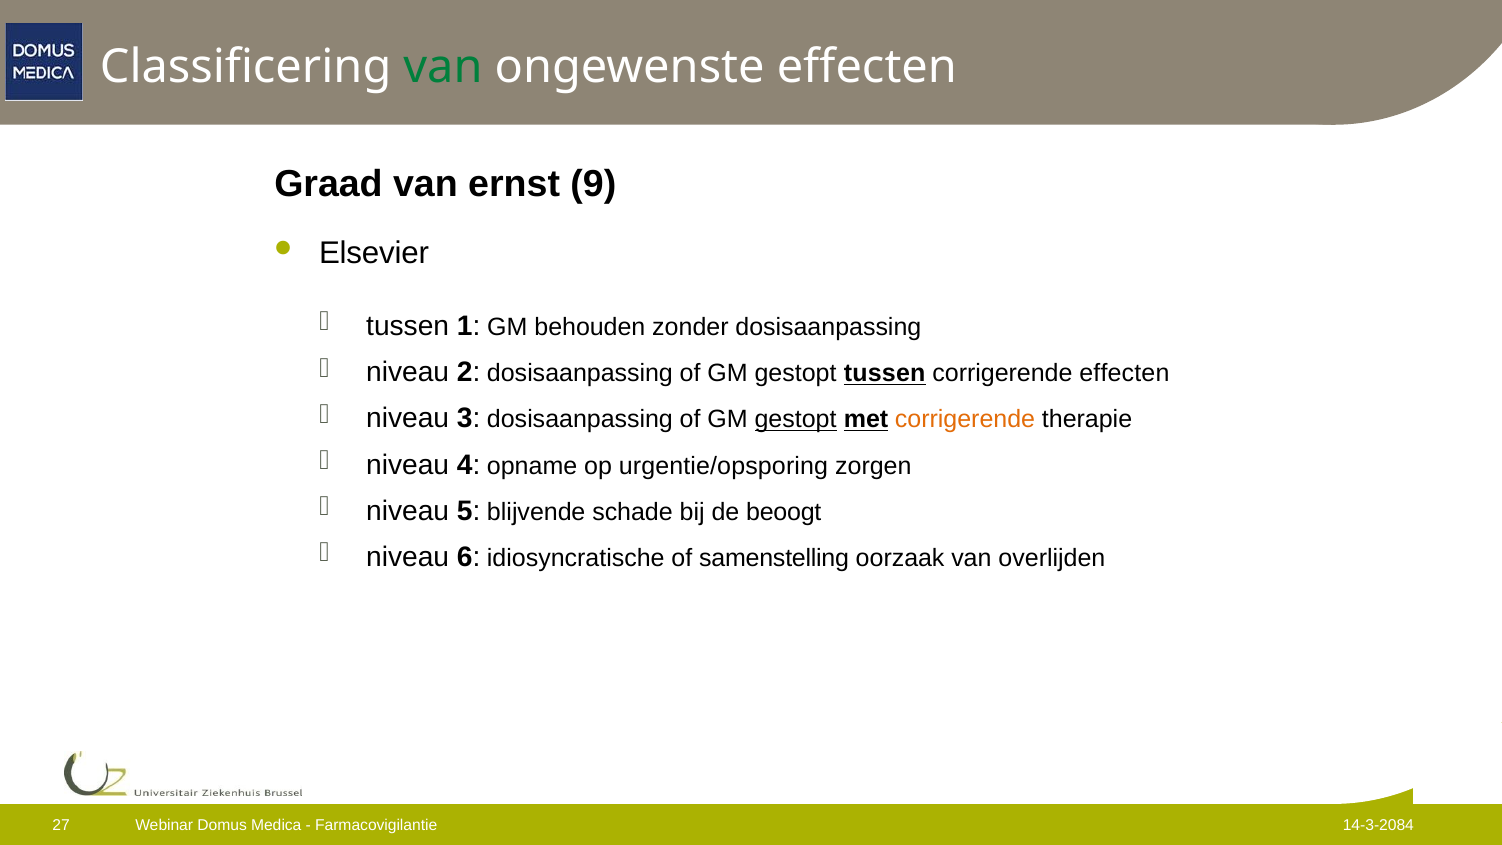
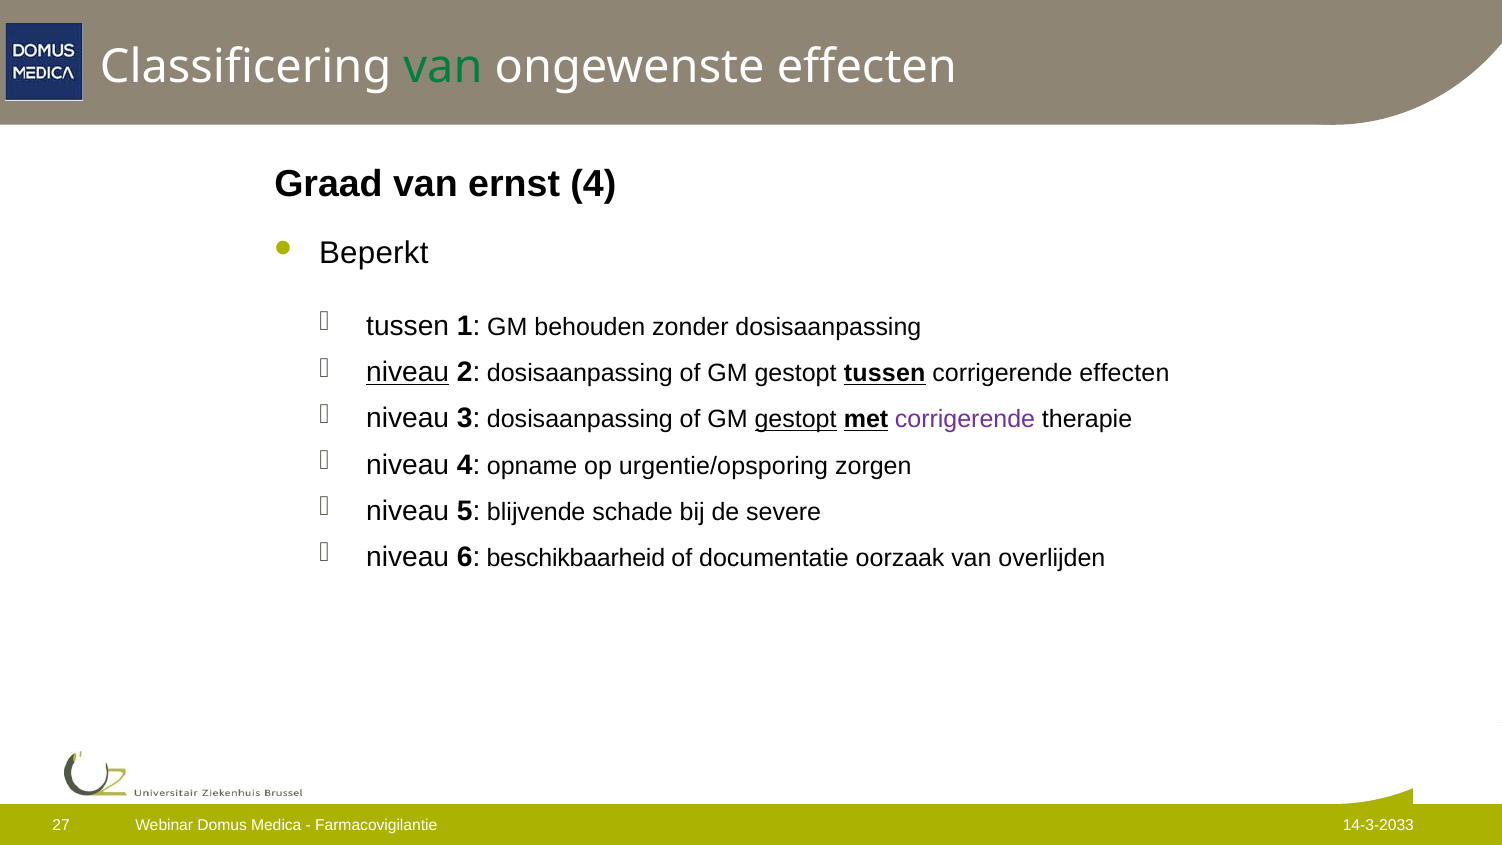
ernst 9: 9 -> 4
Elsevier: Elsevier -> Beperkt
niveau at (408, 372) underline: none -> present
corrigerende at (965, 420) colour: orange -> purple
beoogt: beoogt -> severe
idiosyncratische: idiosyncratische -> beschikbaarheid
samenstelling: samenstelling -> documentatie
14-3-2084: 14-3-2084 -> 14-3-2033
